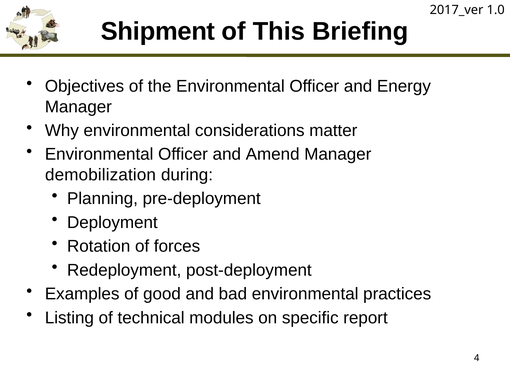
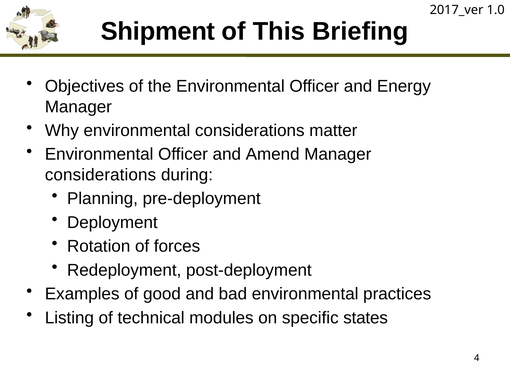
demobilization at (100, 175): demobilization -> considerations
report: report -> states
